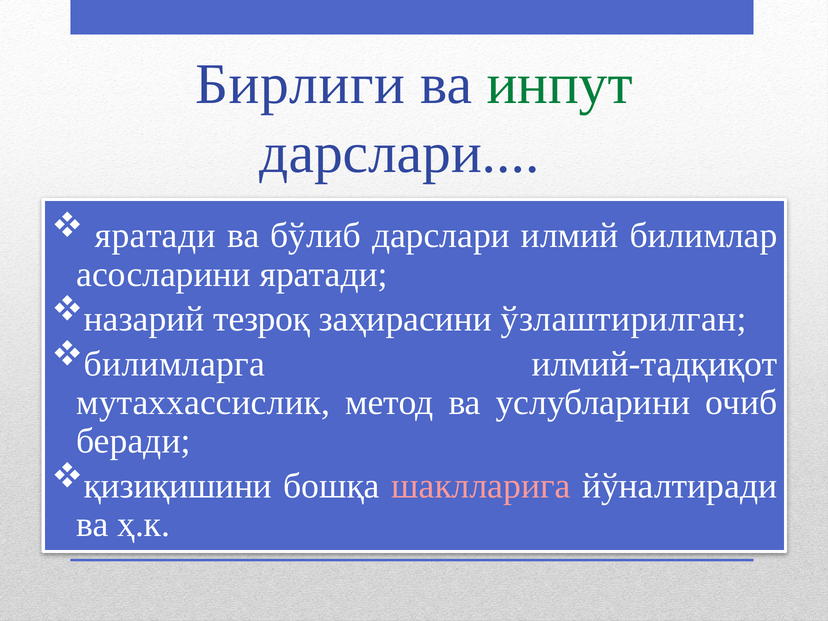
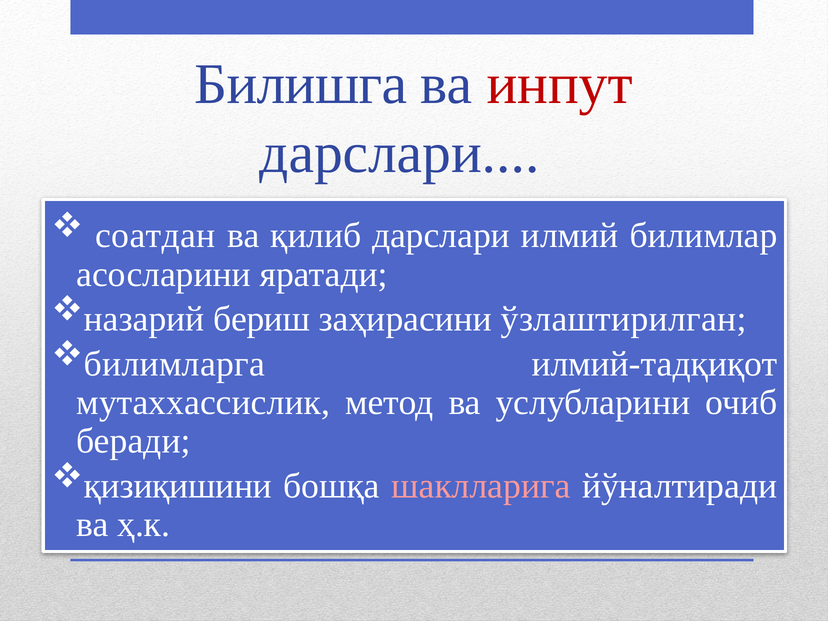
Бирлиги: Бирлиги -> Билишга
инпут colour: green -> red
яратади at (155, 236): яратади -> соатдан
бўлиб: бўлиб -> қилиб
тезроқ: тезроқ -> бериш
